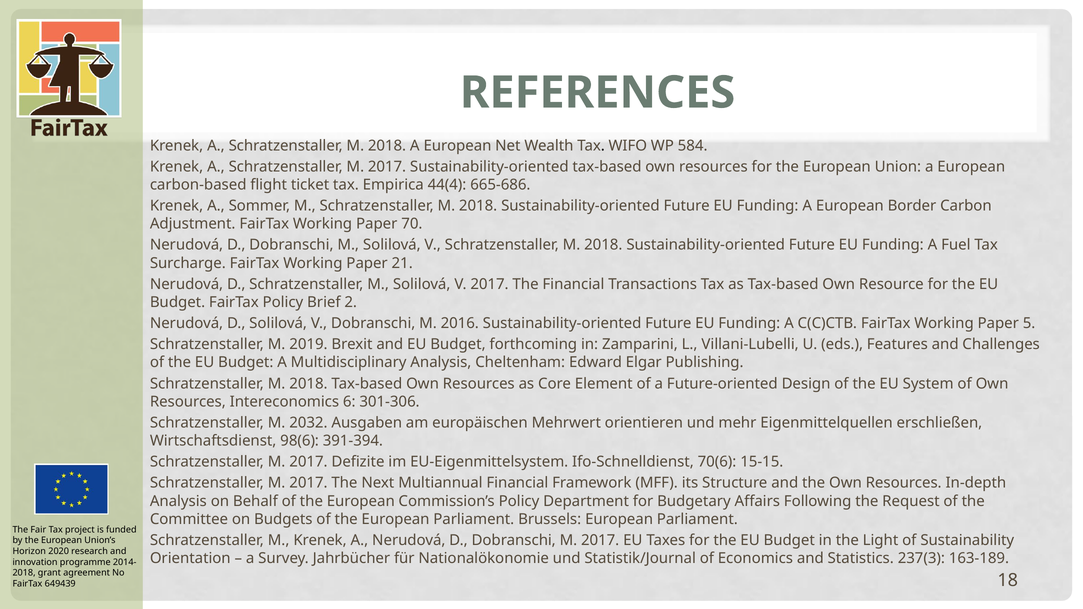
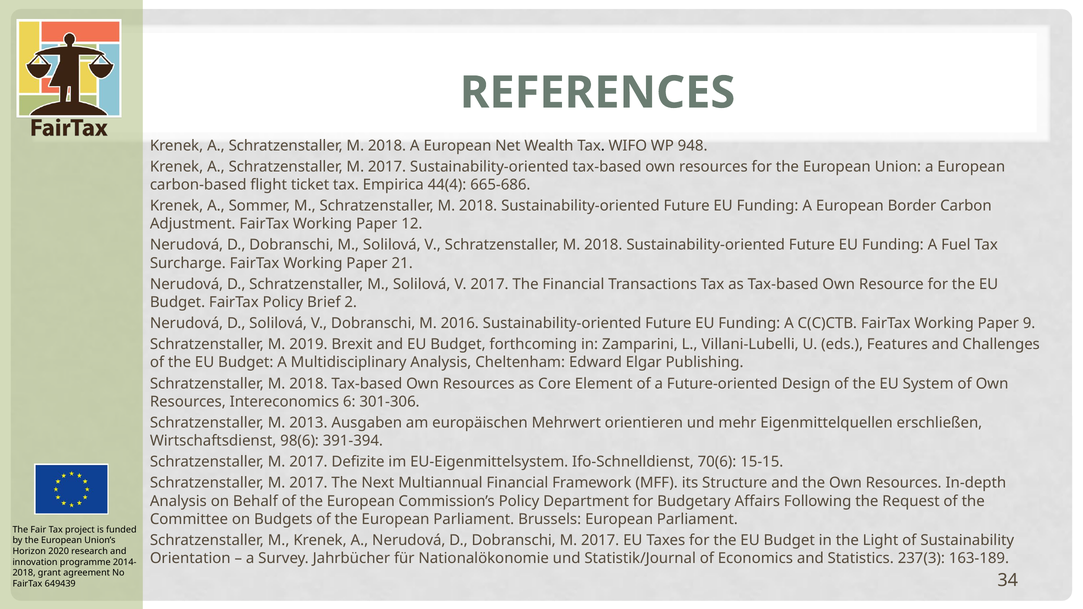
584: 584 -> 948
70: 70 -> 12
5: 5 -> 9
2032: 2032 -> 2013
18: 18 -> 34
